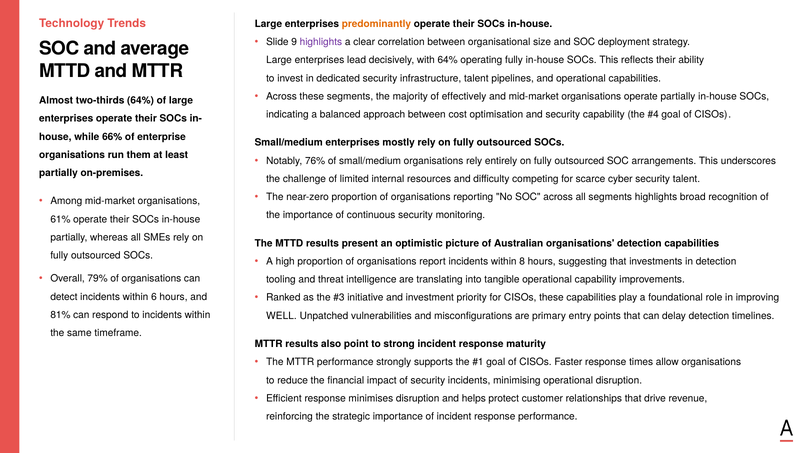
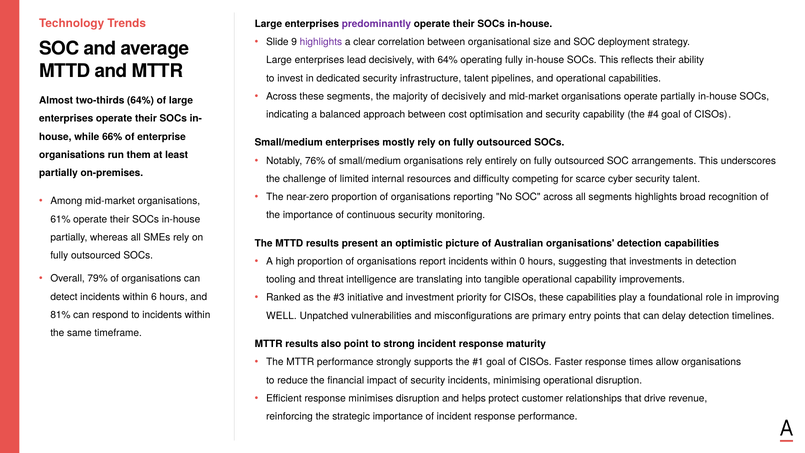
predominantly colour: orange -> purple
of effectively: effectively -> decisively
8: 8 -> 0
